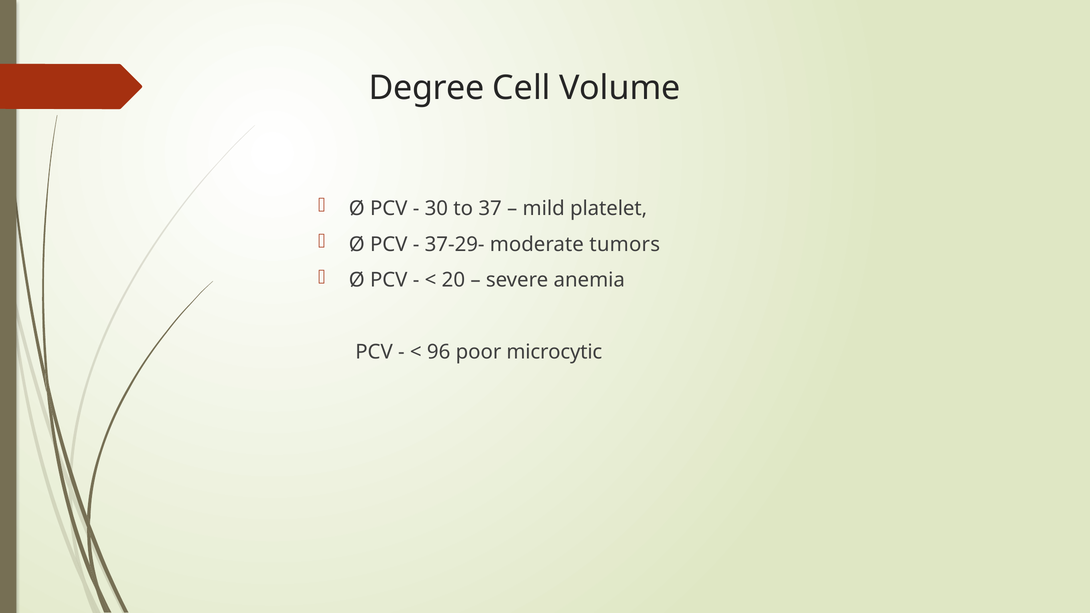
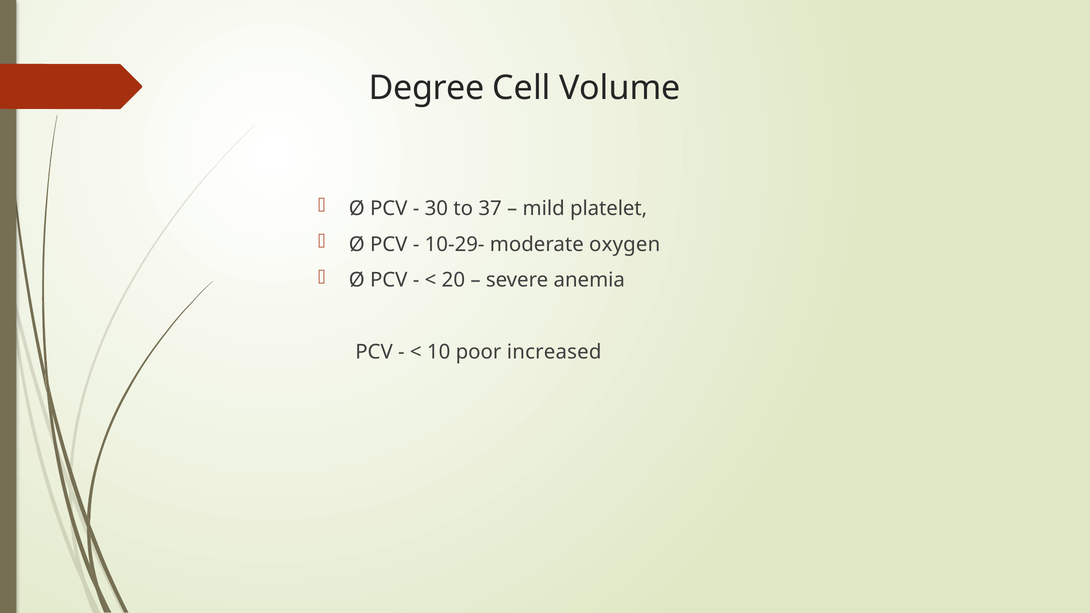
37-29-: 37-29- -> 10-29-
tumors: tumors -> oxygen
96: 96 -> 10
microcytic: microcytic -> increased
